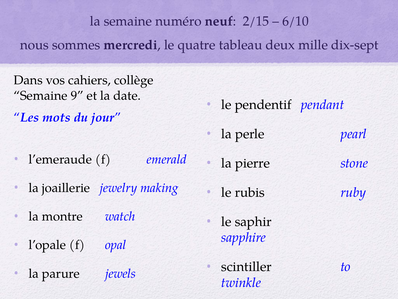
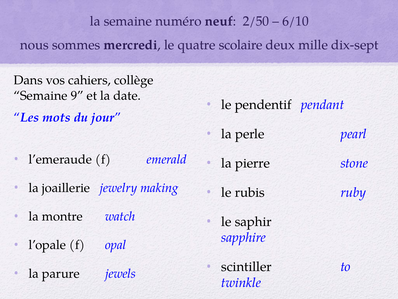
2/15: 2/15 -> 2/50
tableau: tableau -> scolaire
